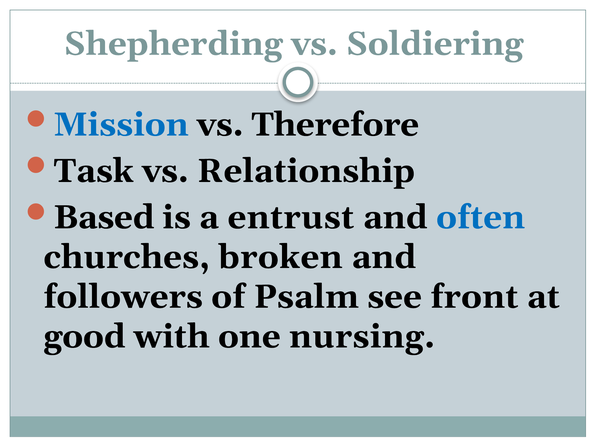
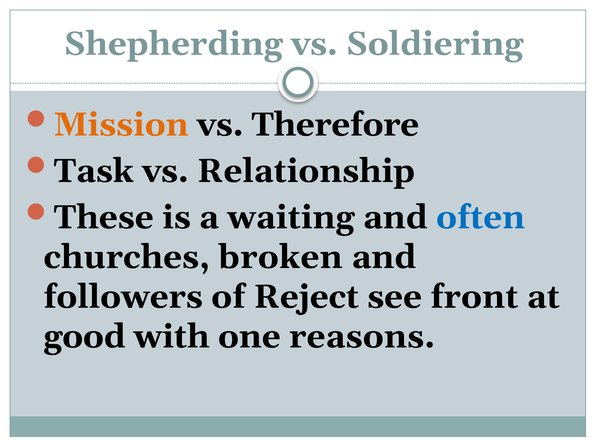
Mission colour: blue -> orange
Based: Based -> These
entrust: entrust -> waiting
Psalm: Psalm -> Reject
nursing: nursing -> reasons
